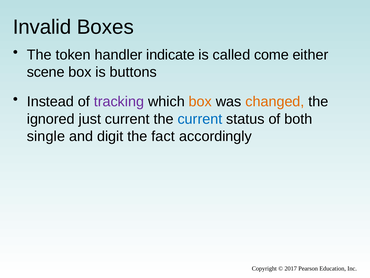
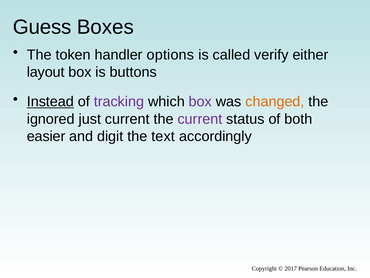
Invalid: Invalid -> Guess
indicate: indicate -> options
come: come -> verify
scene: scene -> layout
Instead underline: none -> present
box at (200, 102) colour: orange -> purple
current at (200, 119) colour: blue -> purple
single: single -> easier
fact: fact -> text
